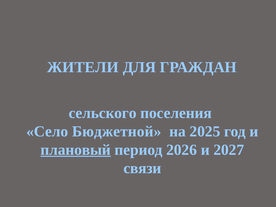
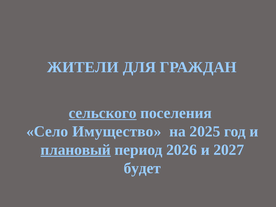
сельского underline: none -> present
Бюджетной: Бюджетной -> Имущество
связи: связи -> будет
